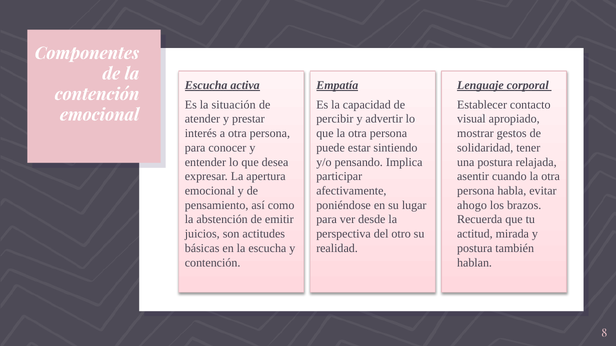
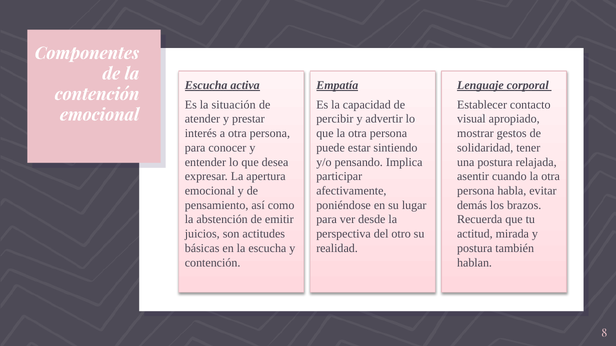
ahogo: ahogo -> demás
